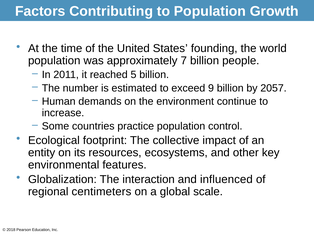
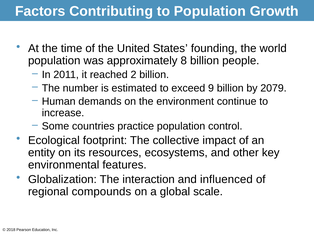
7: 7 -> 8
5: 5 -> 2
2057: 2057 -> 2079
centimeters: centimeters -> compounds
